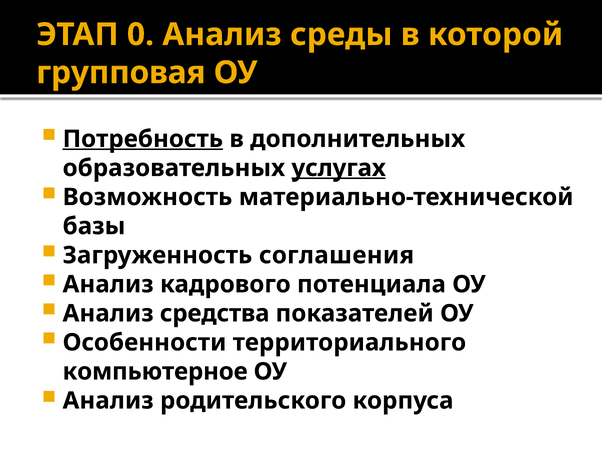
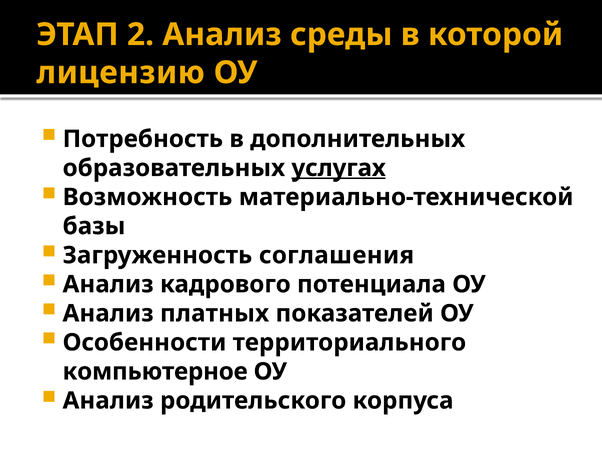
0: 0 -> 2
групповая: групповая -> лицензию
Потребность underline: present -> none
средства: средства -> платных
